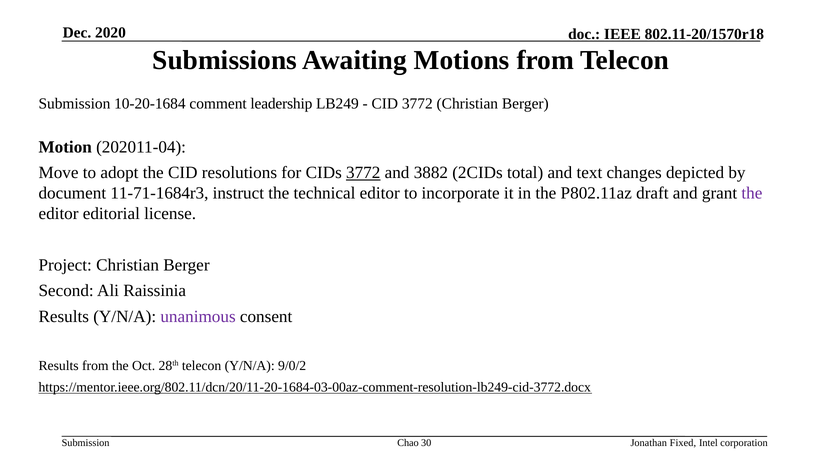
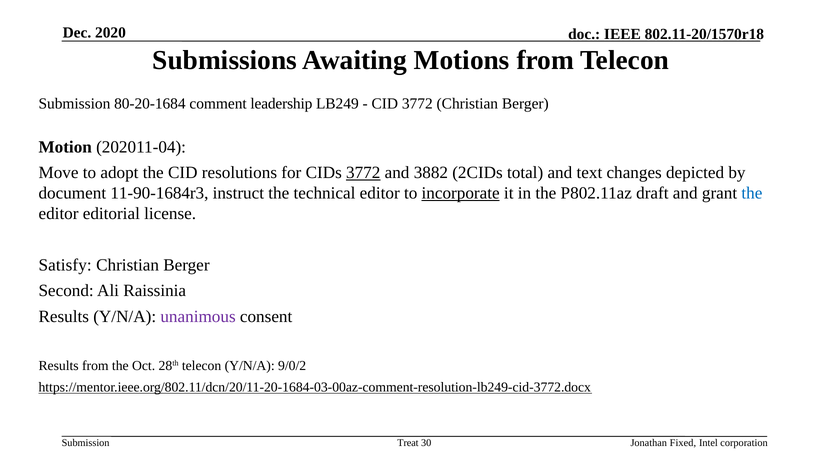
10-20-1684: 10-20-1684 -> 80-20-1684
11-71-1684r3: 11-71-1684r3 -> 11-90-1684r3
incorporate underline: none -> present
the at (752, 193) colour: purple -> blue
Project: Project -> Satisfy
Chao: Chao -> Treat
